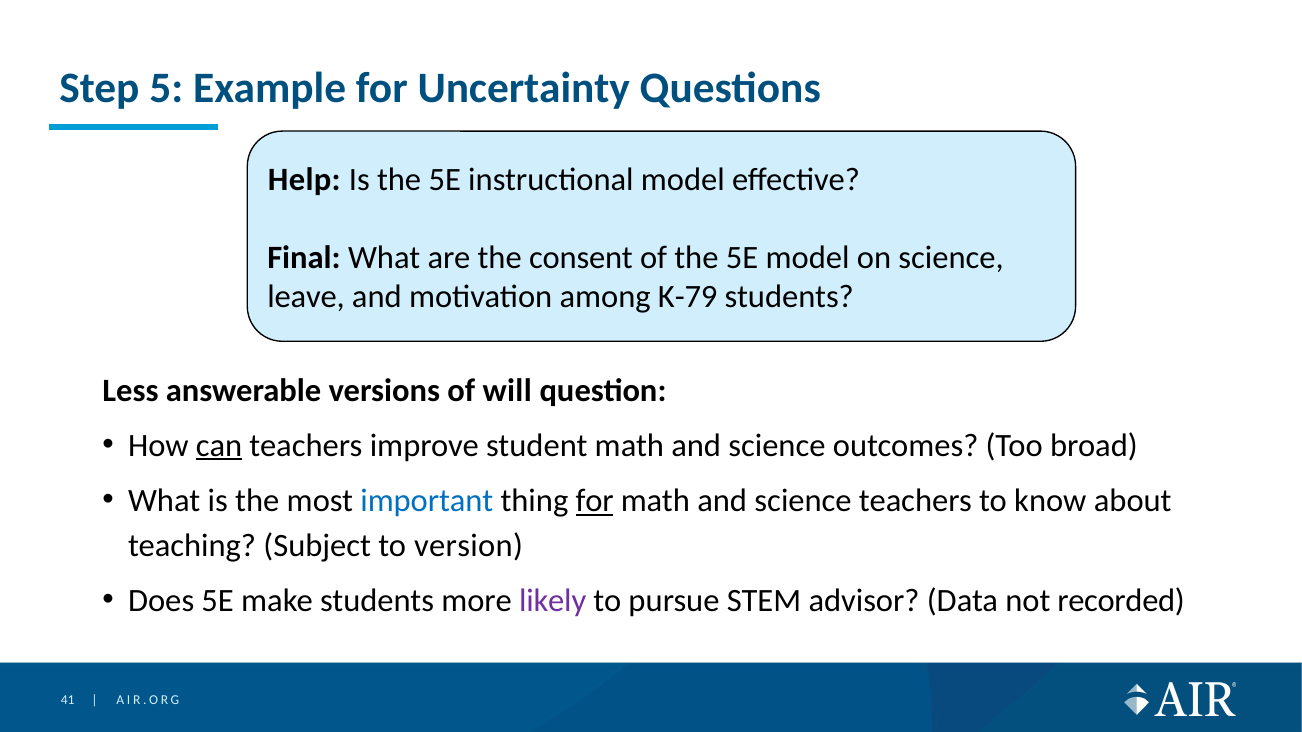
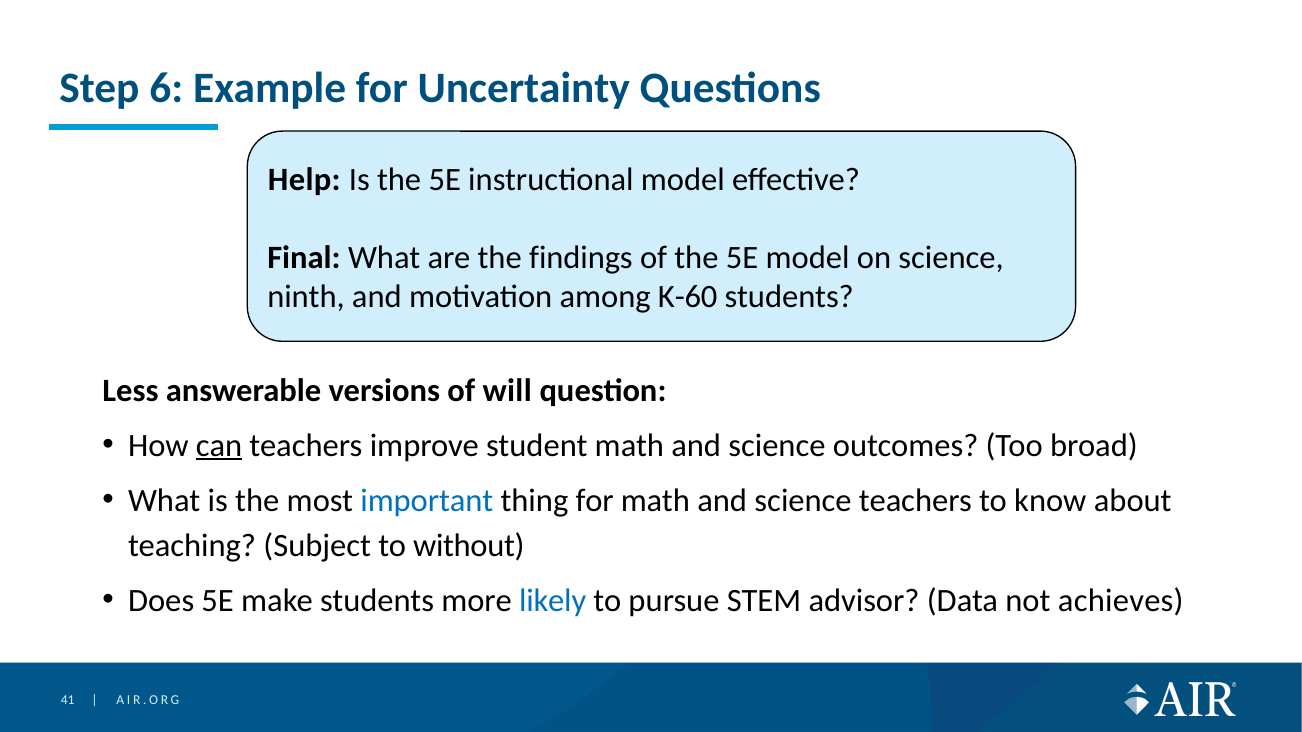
5: 5 -> 6
consent: consent -> findings
leave: leave -> ninth
K-79: K-79 -> K-60
for at (595, 501) underline: present -> none
version: version -> without
likely colour: purple -> blue
recorded: recorded -> achieves
